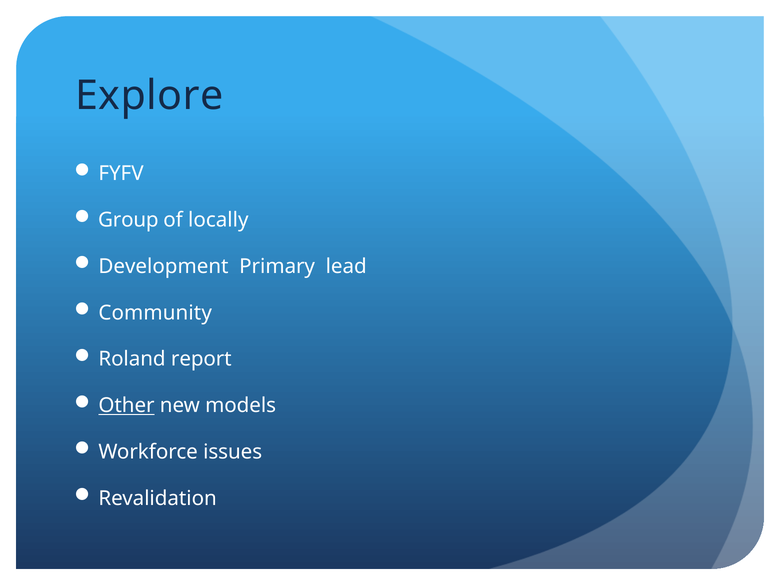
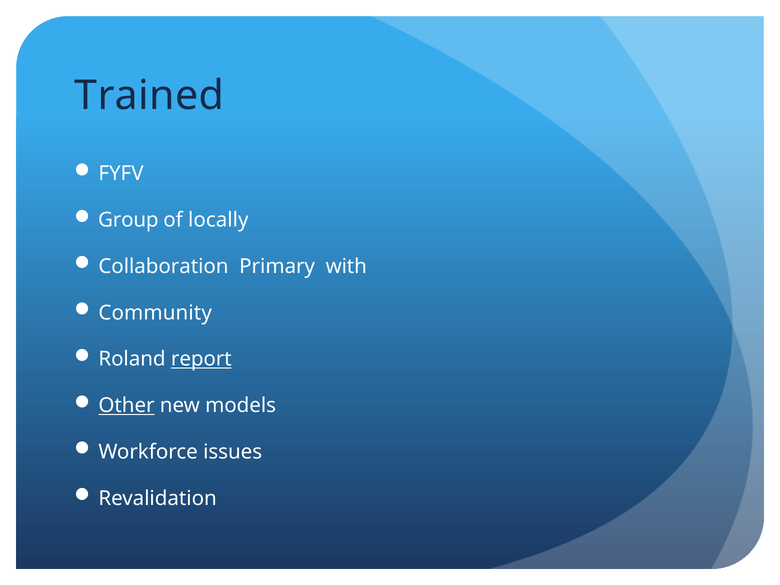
Explore: Explore -> Trained
Development: Development -> Collaboration
lead: lead -> with
report underline: none -> present
